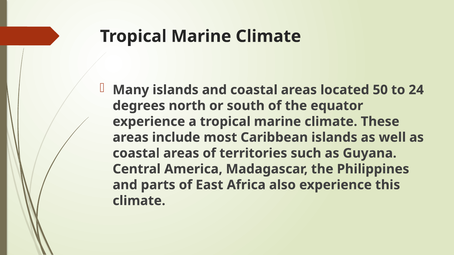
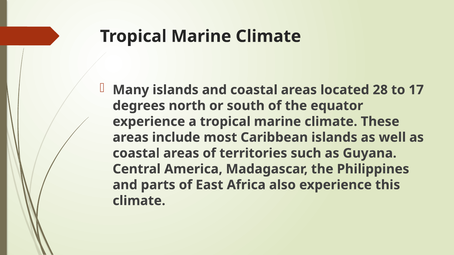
50: 50 -> 28
24: 24 -> 17
